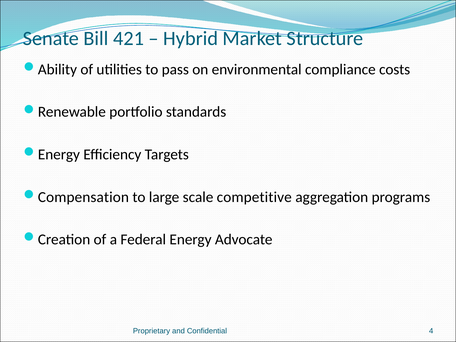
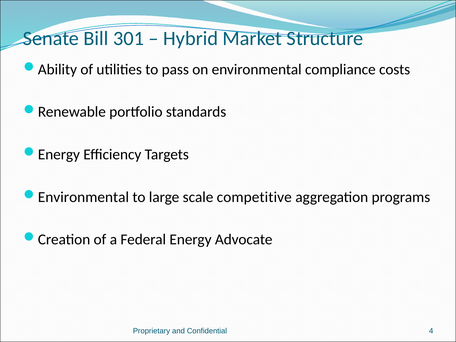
421: 421 -> 301
Compensation at (83, 197): Compensation -> Environmental
